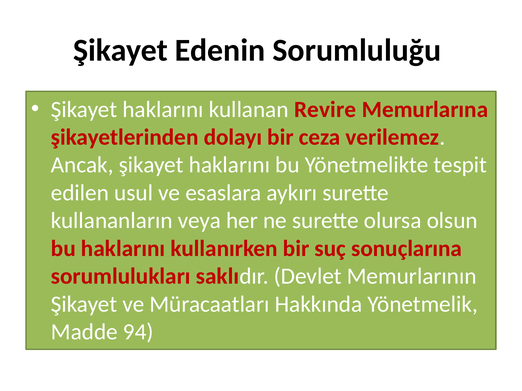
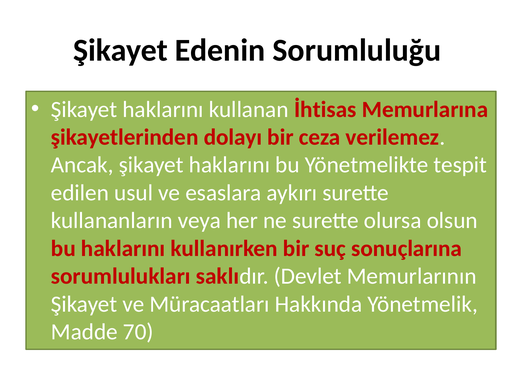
Revire: Revire -> İhtisas
94: 94 -> 70
